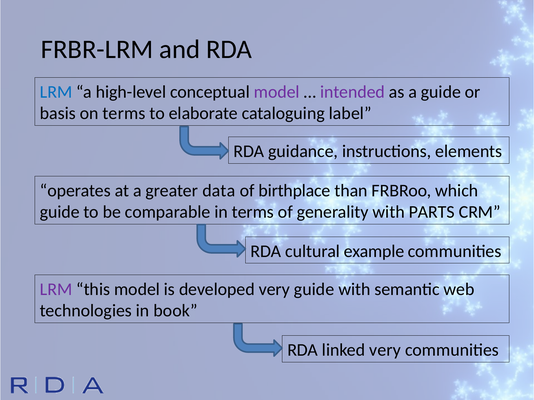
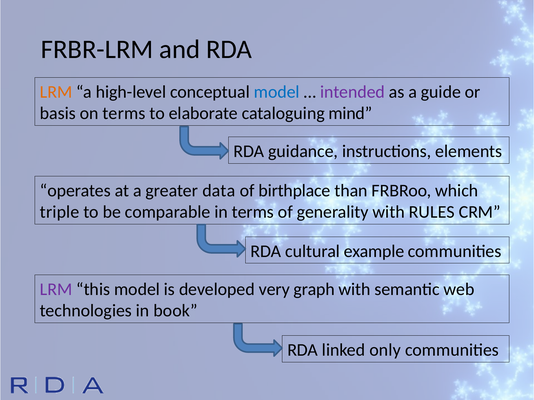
LRM at (56, 92) colour: blue -> orange
model at (277, 92) colour: purple -> blue
label: label -> mind
guide at (60, 212): guide -> triple
PARTS: PARTS -> RULES
very guide: guide -> graph
linked very: very -> only
